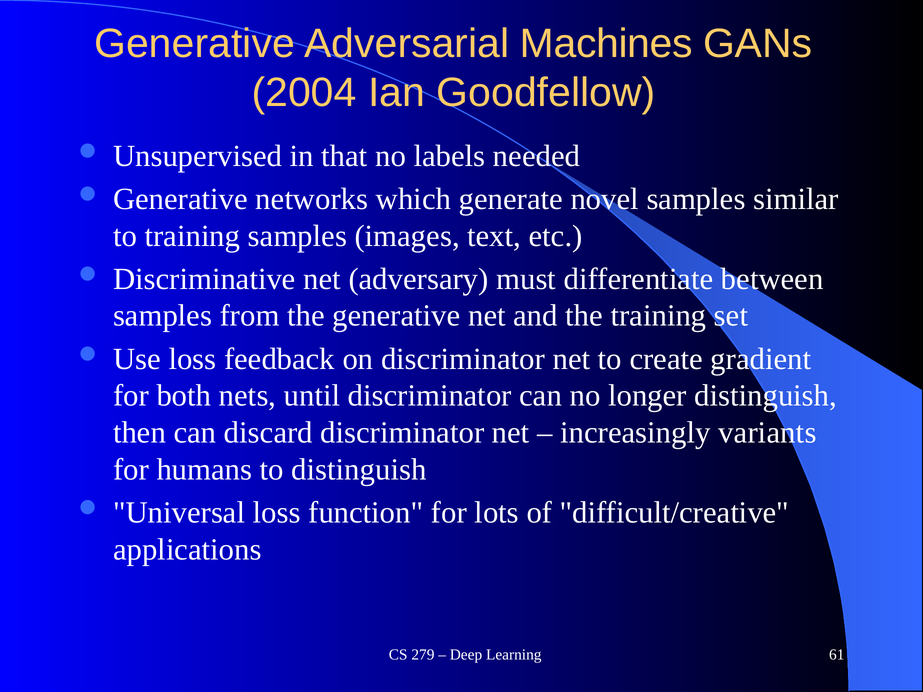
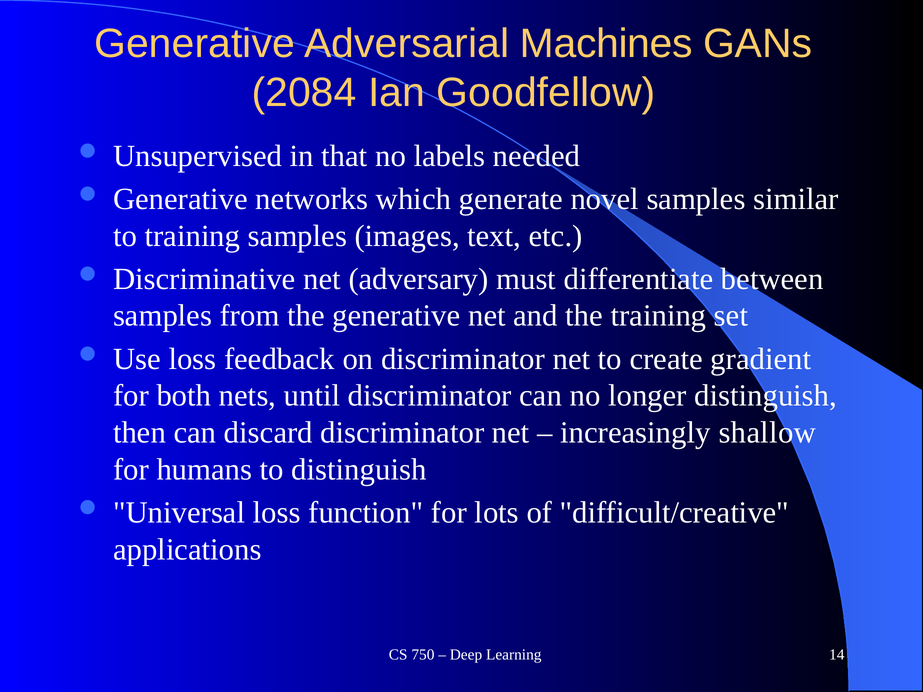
2004: 2004 -> 2084
variants: variants -> shallow
279: 279 -> 750
61: 61 -> 14
